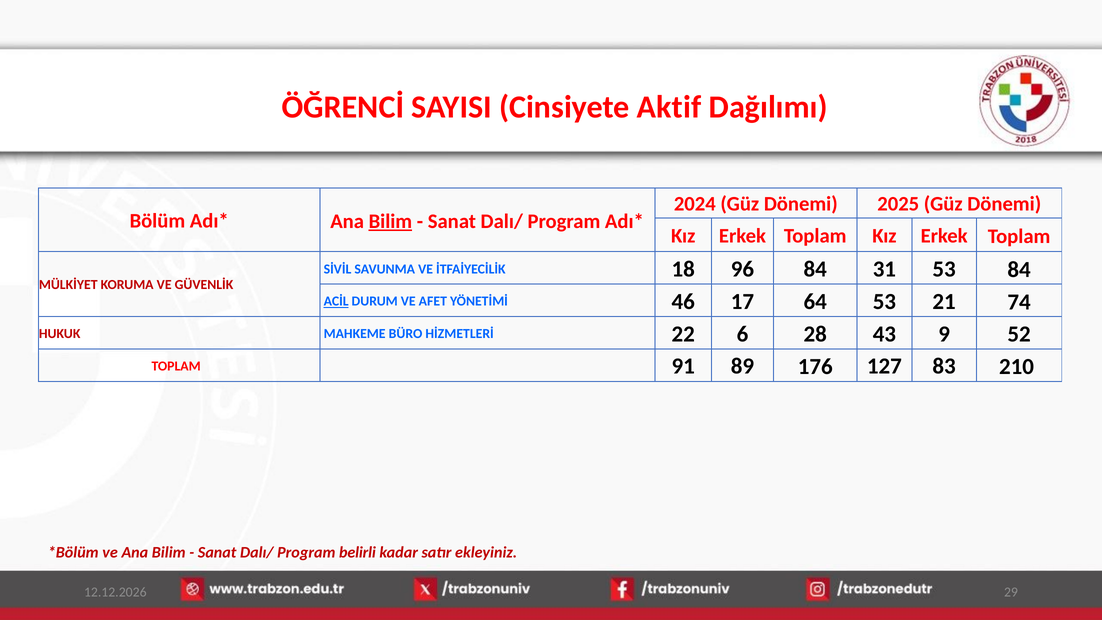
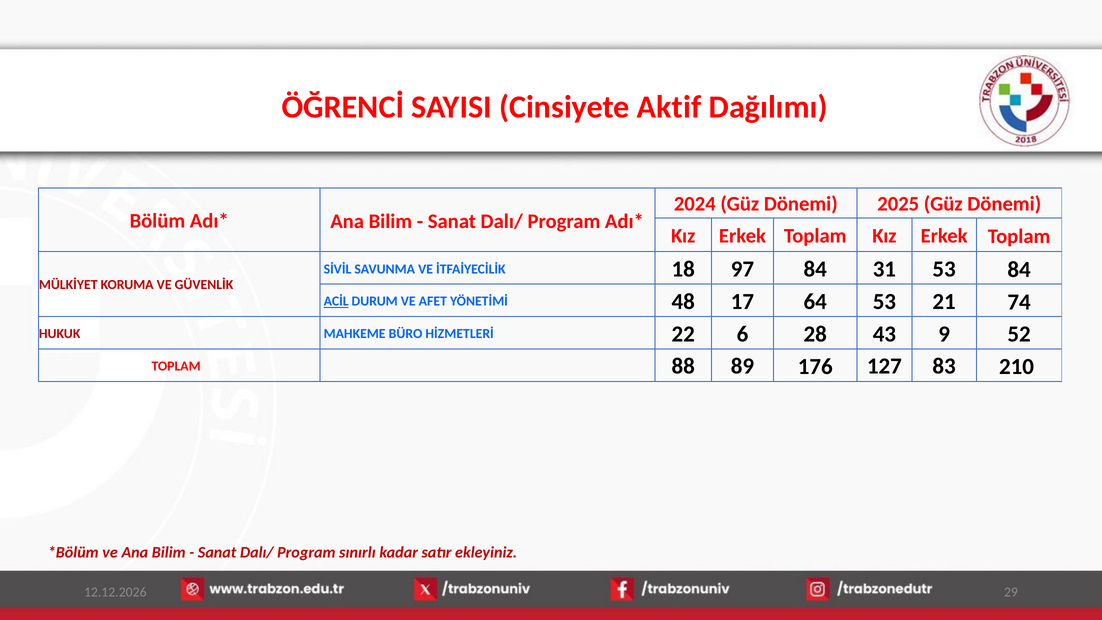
Bilim at (390, 221) underline: present -> none
96: 96 -> 97
46: 46 -> 48
91: 91 -> 88
belirli: belirli -> sınırlı
